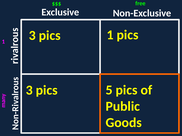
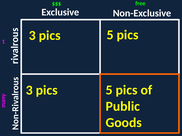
1 at (110, 35): 1 -> 5
